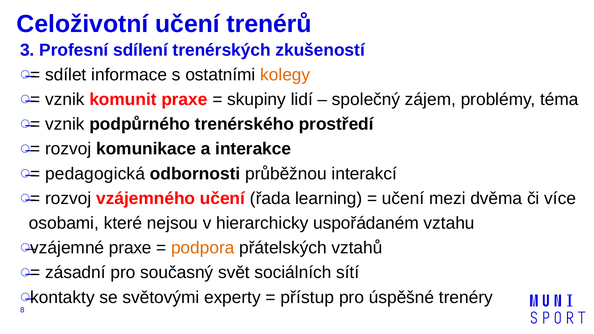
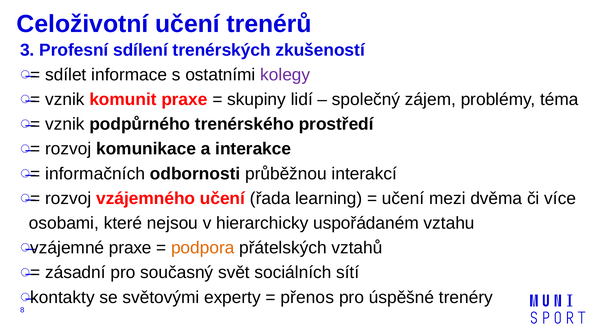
kolegy colour: orange -> purple
pedagogická: pedagogická -> informačních
přístup: přístup -> přenos
